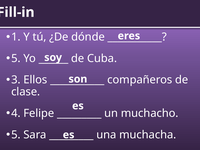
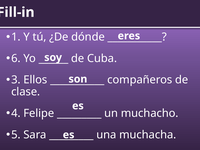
5 at (16, 58): 5 -> 6
